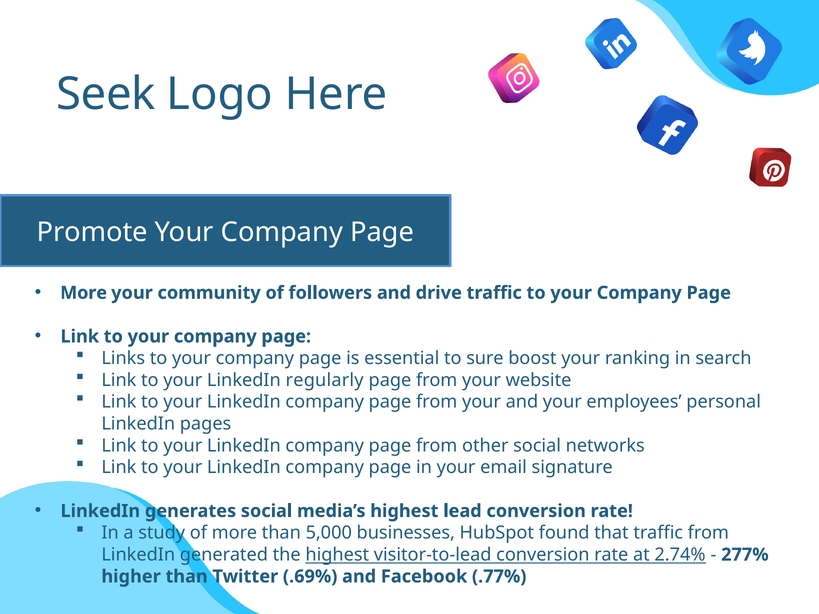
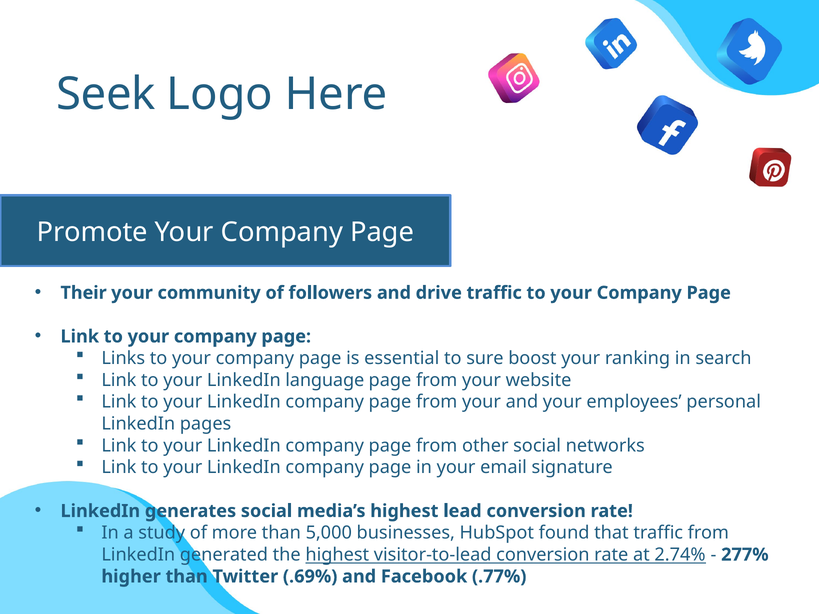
More at (84, 293): More -> Their
regularly: regularly -> language
